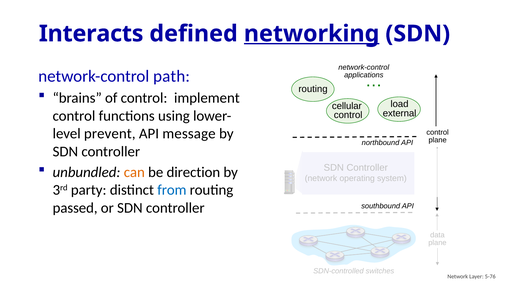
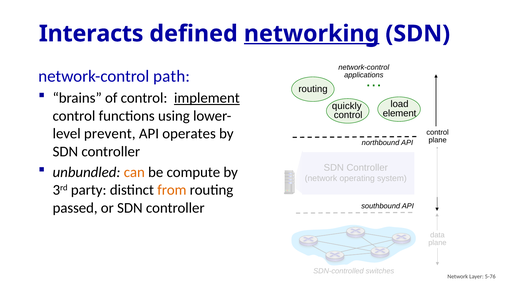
implement underline: none -> present
cellular: cellular -> quickly
external: external -> element
message: message -> operates
direction: direction -> compute
from colour: blue -> orange
